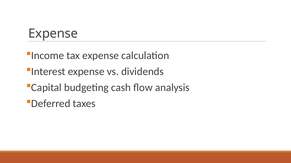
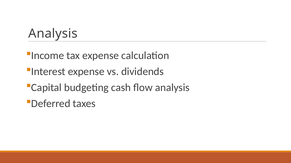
Expense at (53, 34): Expense -> Analysis
